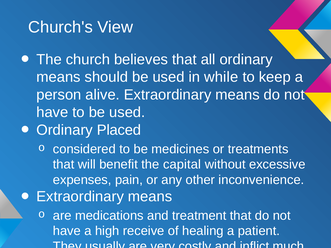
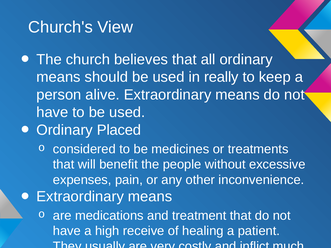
while: while -> really
capital: capital -> people
